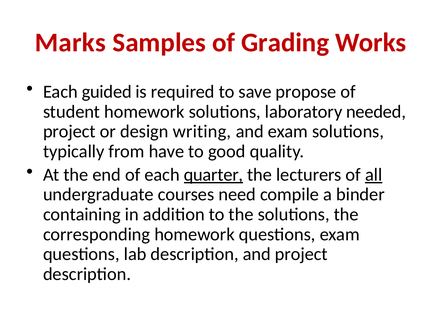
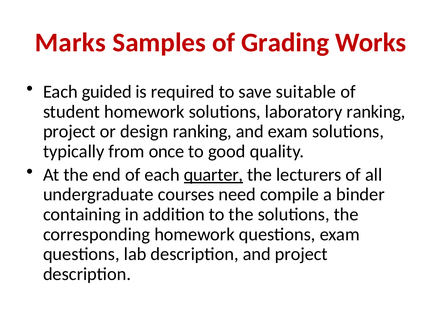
propose: propose -> suitable
laboratory needed: needed -> ranking
design writing: writing -> ranking
have: have -> once
all underline: present -> none
